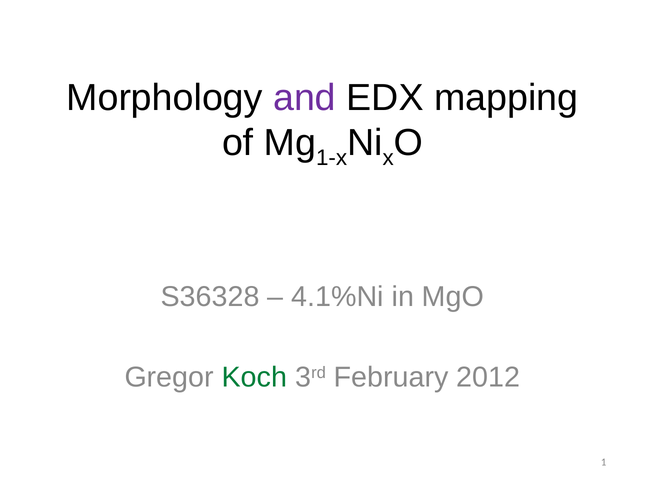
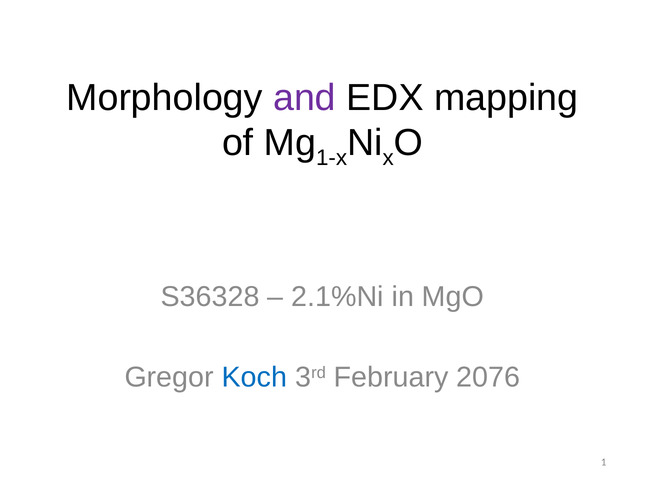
4.1%Ni: 4.1%Ni -> 2.1%Ni
Koch colour: green -> blue
2012: 2012 -> 2076
